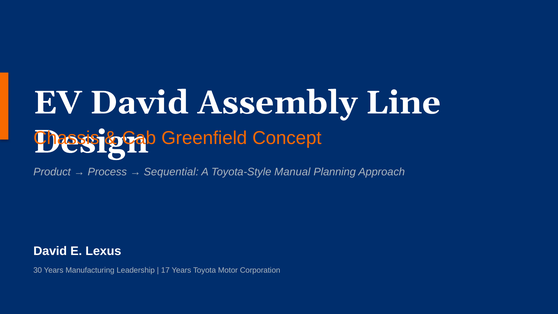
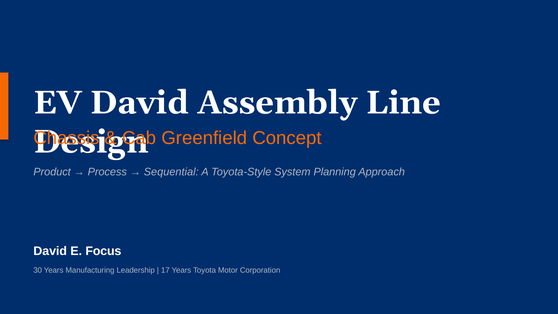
Manual: Manual -> System
Lexus: Lexus -> Focus
